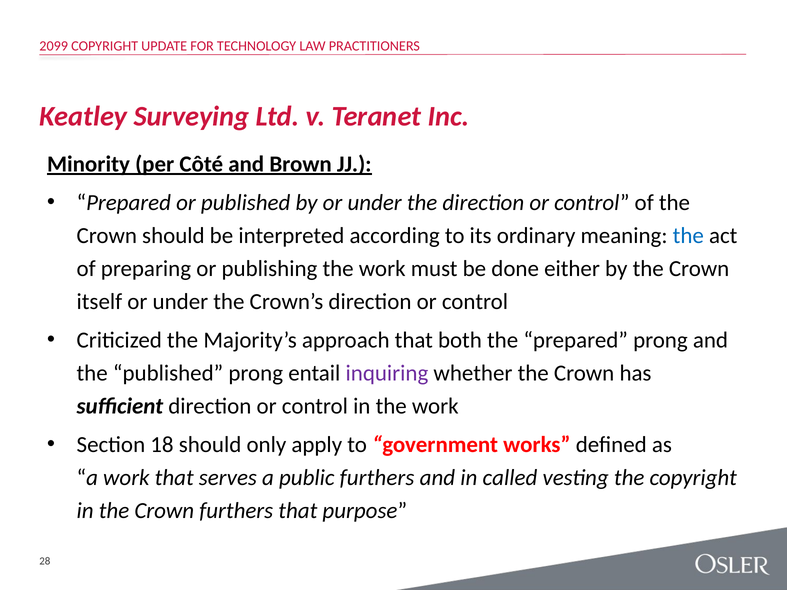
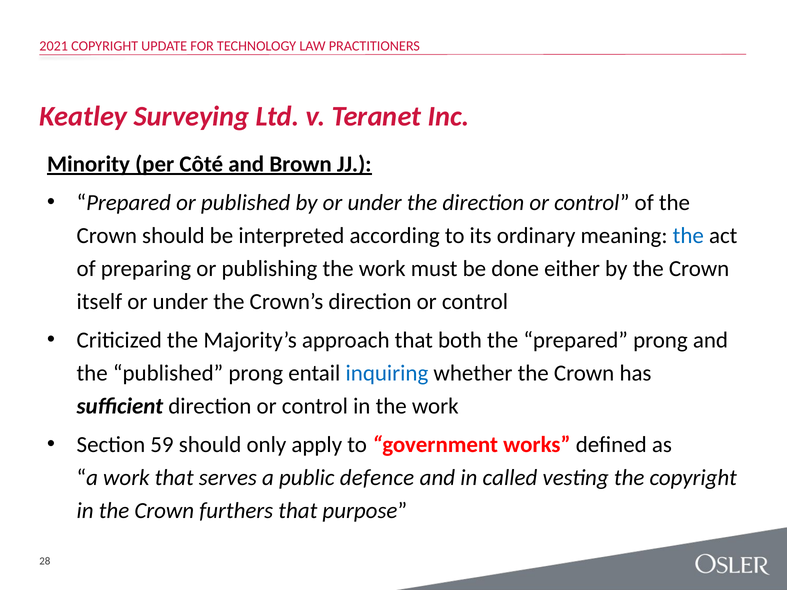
2099: 2099 -> 2021
inquiring colour: purple -> blue
18: 18 -> 59
public furthers: furthers -> defence
